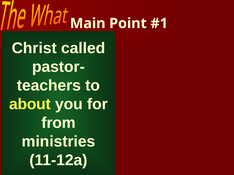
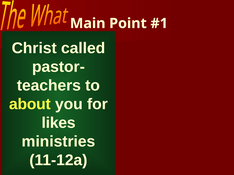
from: from -> likes
